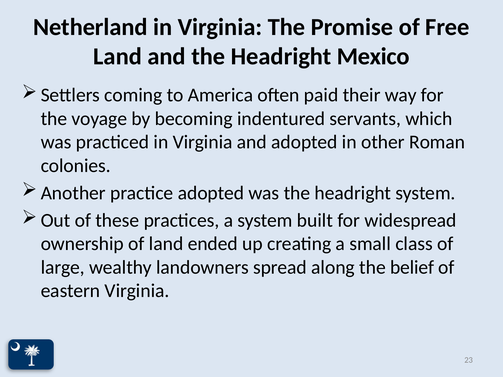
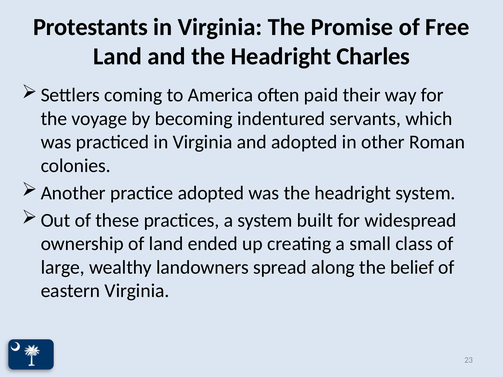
Netherland: Netherland -> Protestants
Mexico: Mexico -> Charles
